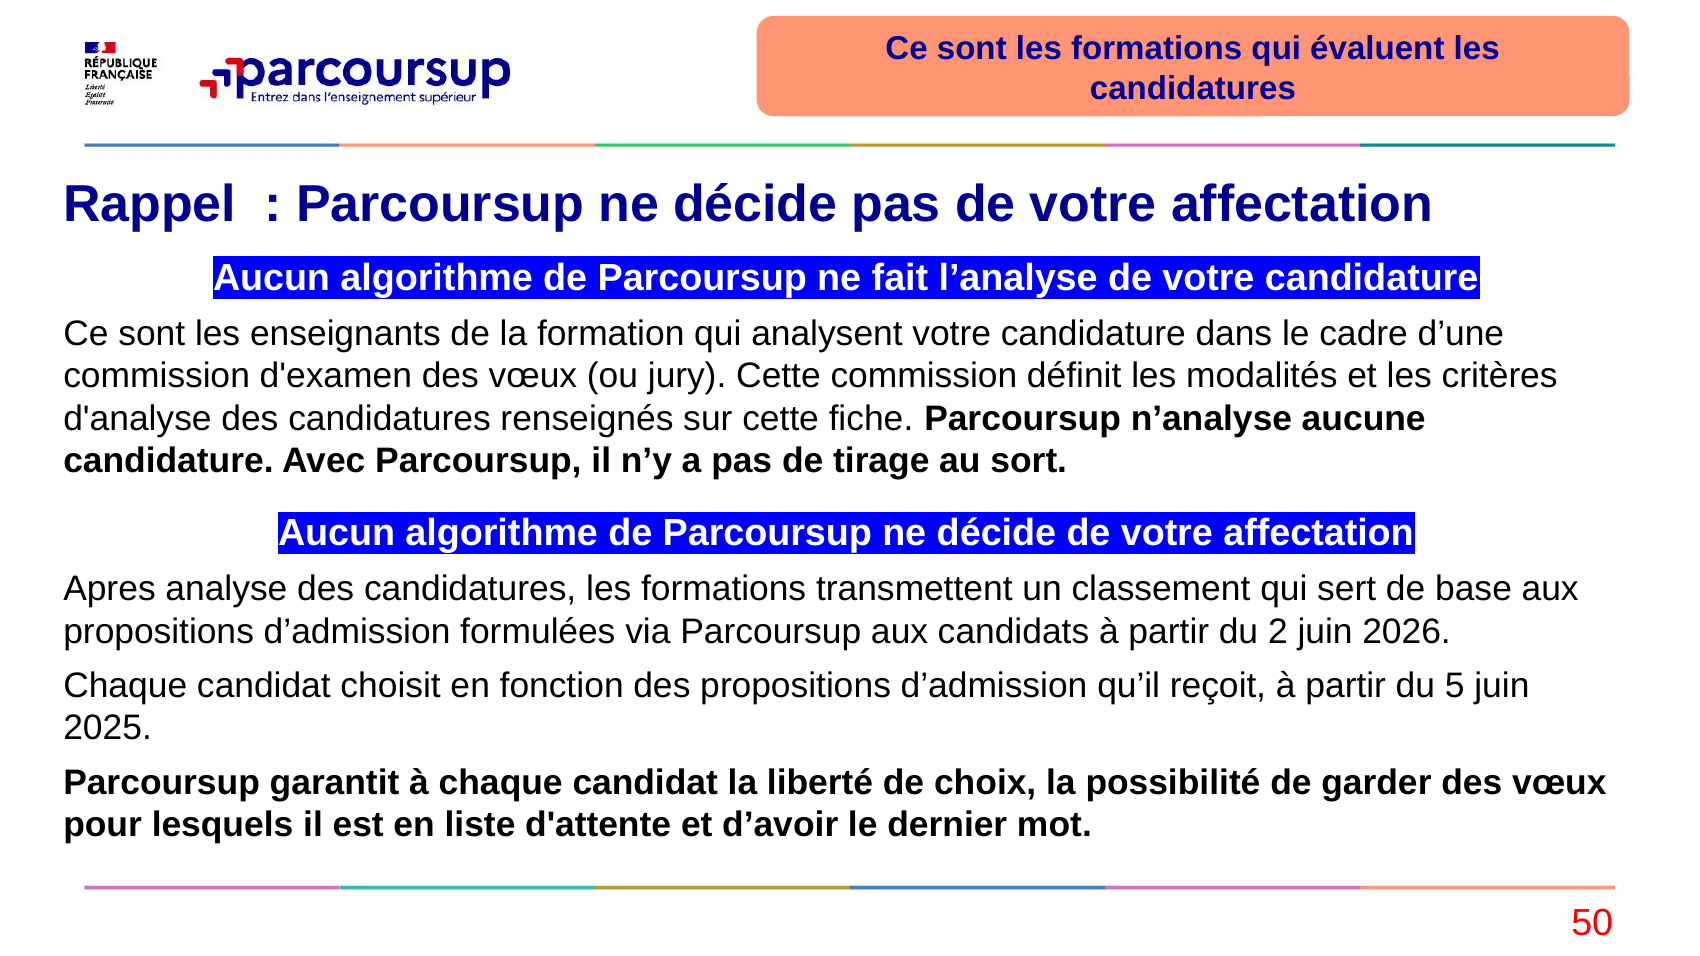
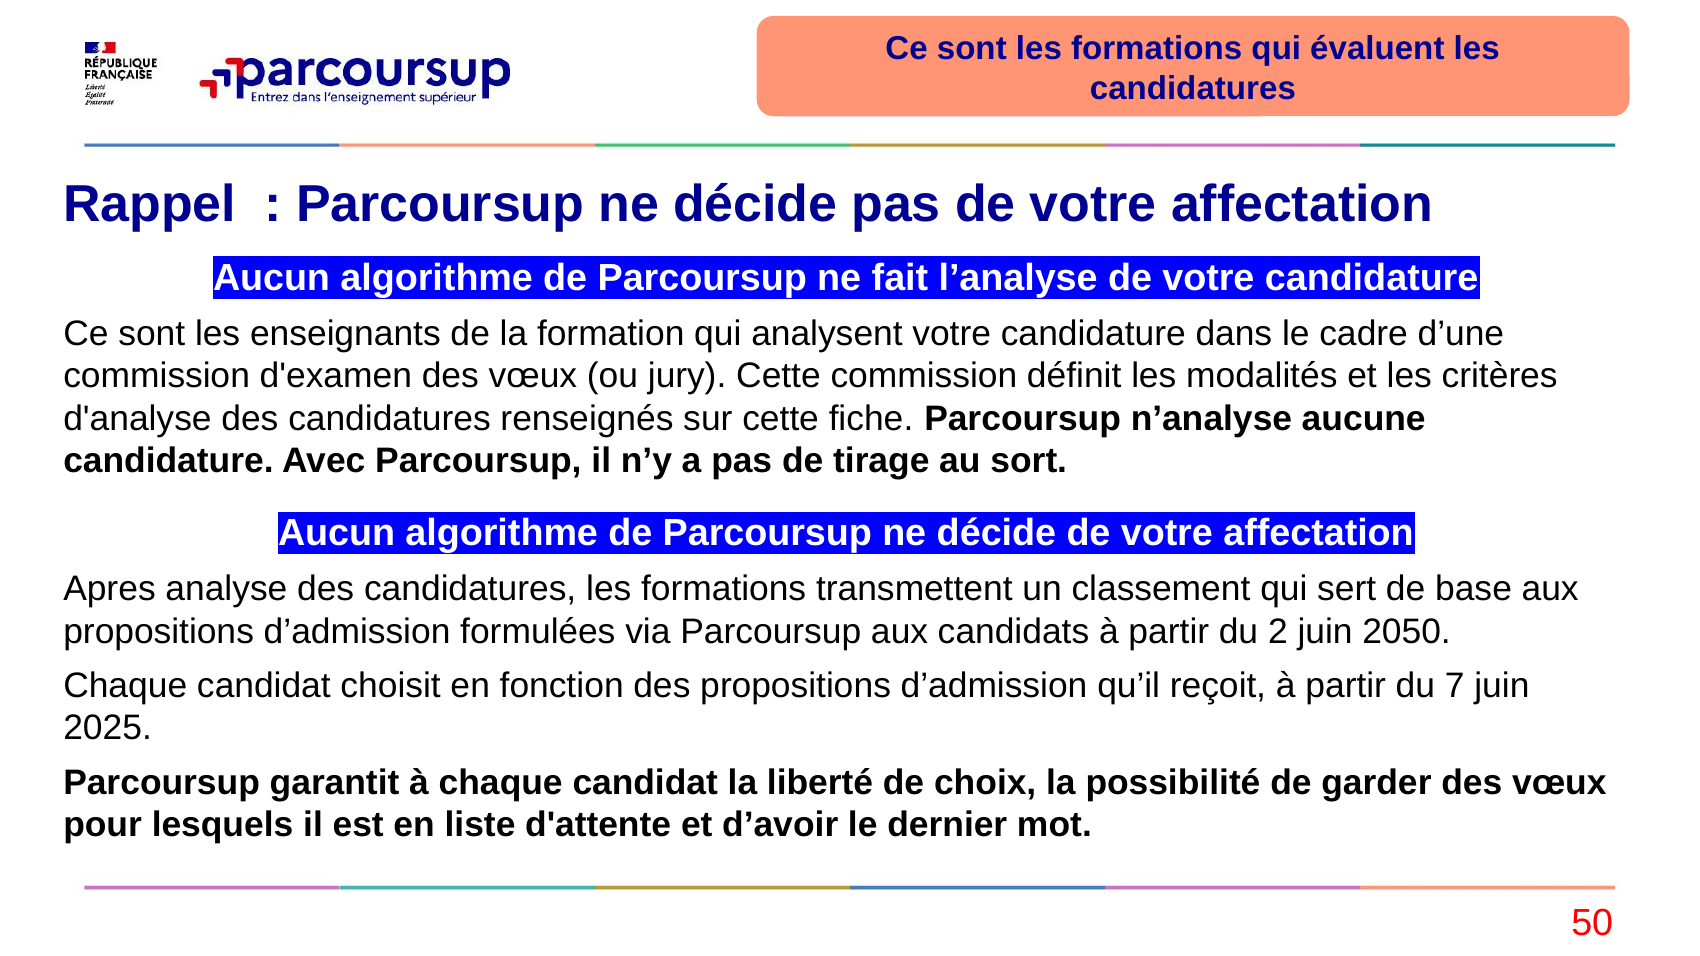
2026: 2026 -> 2050
5: 5 -> 7
